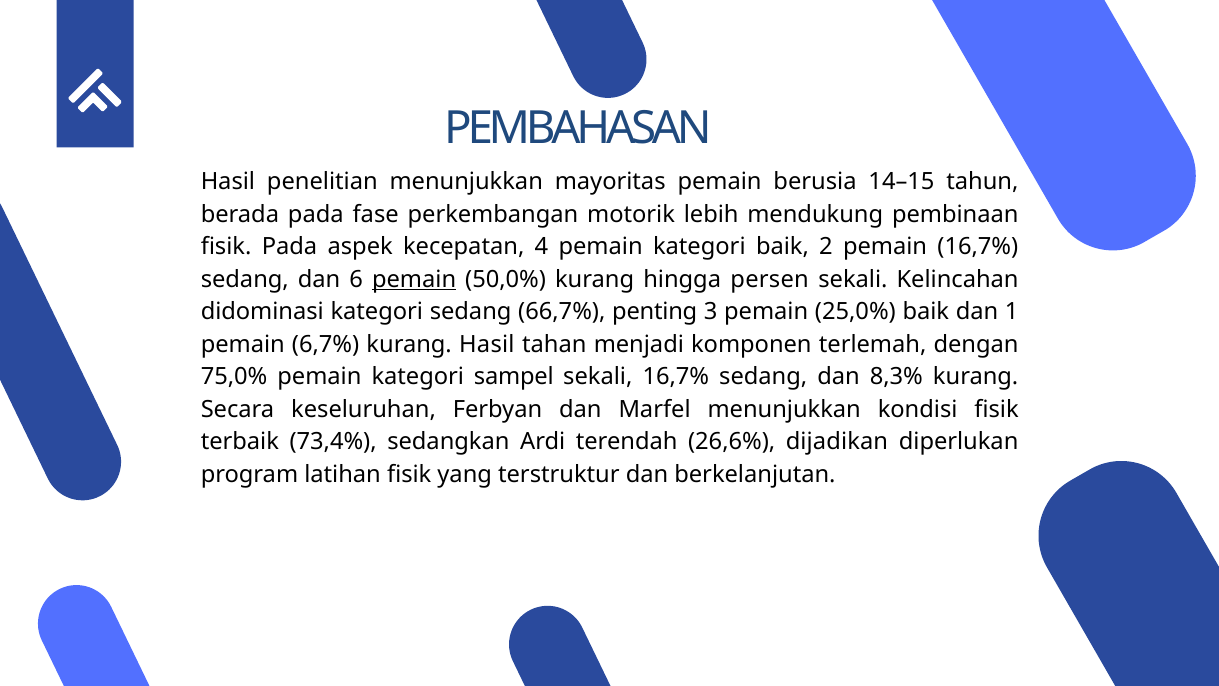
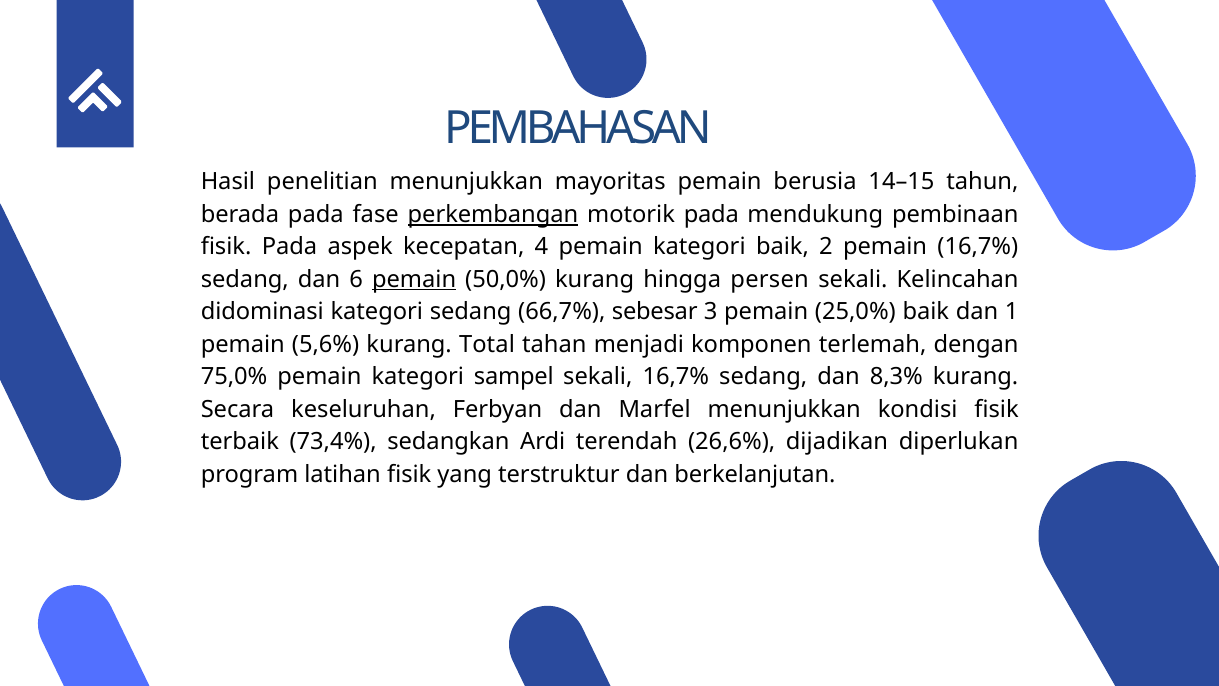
perkembangan underline: none -> present
motorik lebih: lebih -> pada
penting: penting -> sebesar
6,7%: 6,7% -> 5,6%
kurang Hasil: Hasil -> Total
